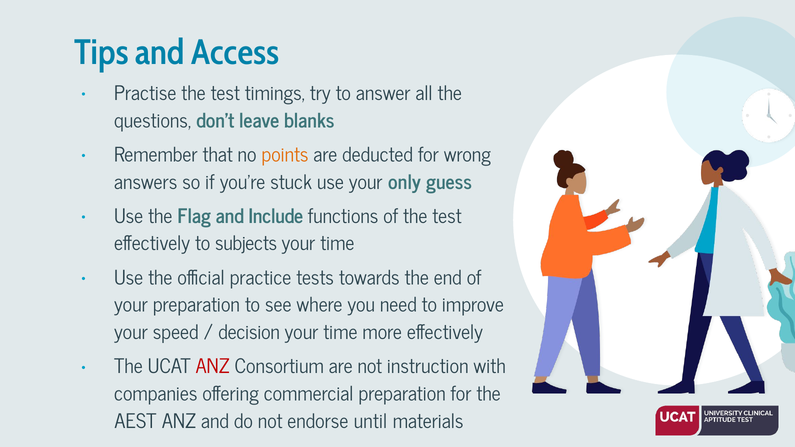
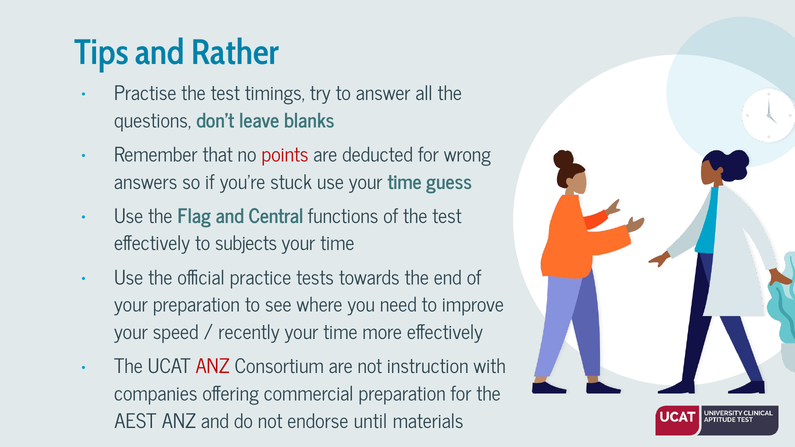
Access: Access -> Rather
points colour: orange -> red
use your only: only -> time
Include: Include -> Central
decision: decision -> recently
